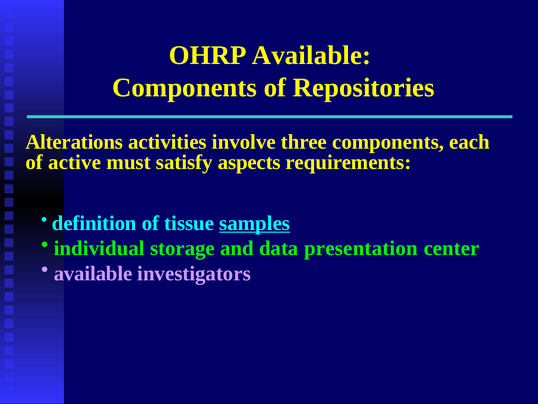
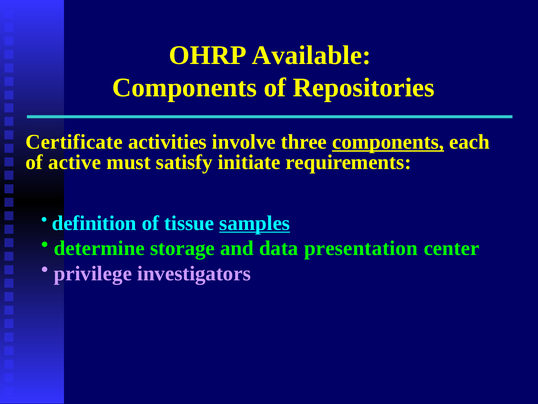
Alterations: Alterations -> Certificate
components at (388, 142) underline: none -> present
aspects: aspects -> initiate
individual: individual -> determine
available at (93, 273): available -> privilege
